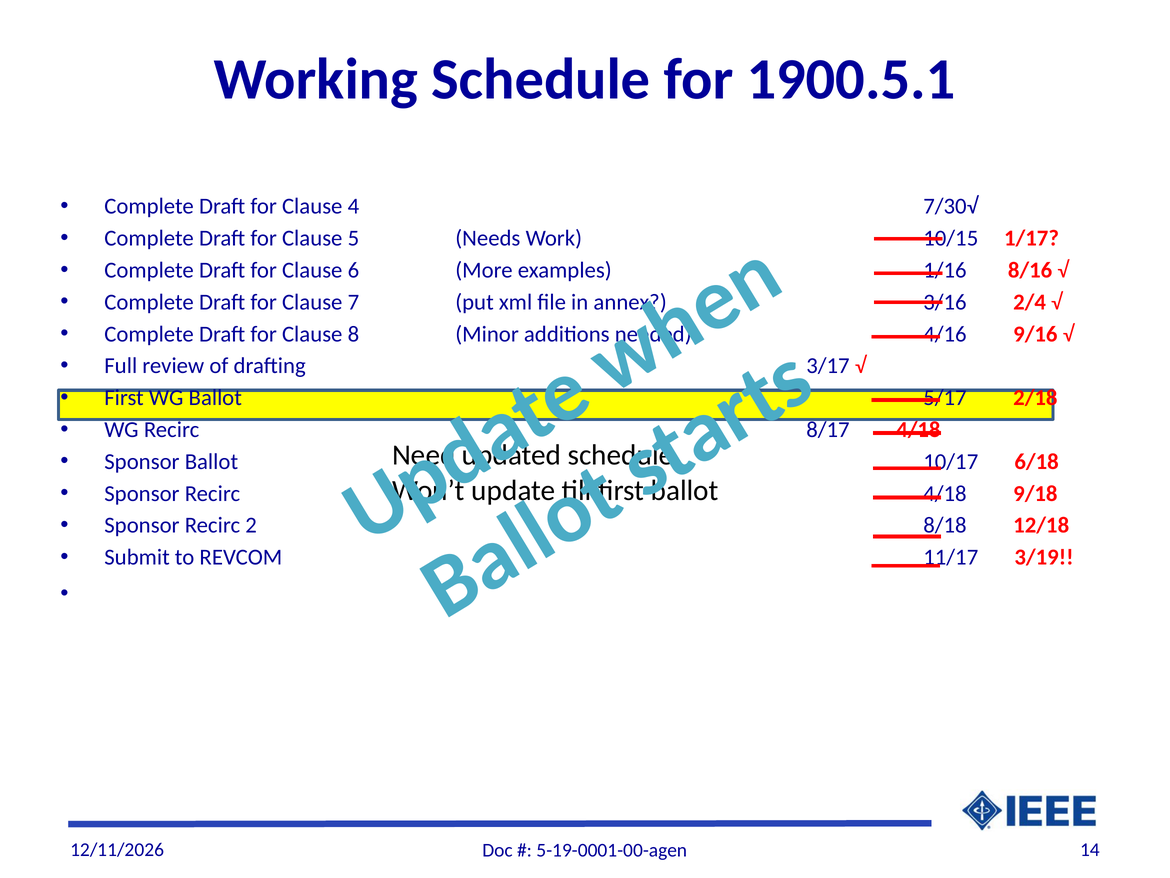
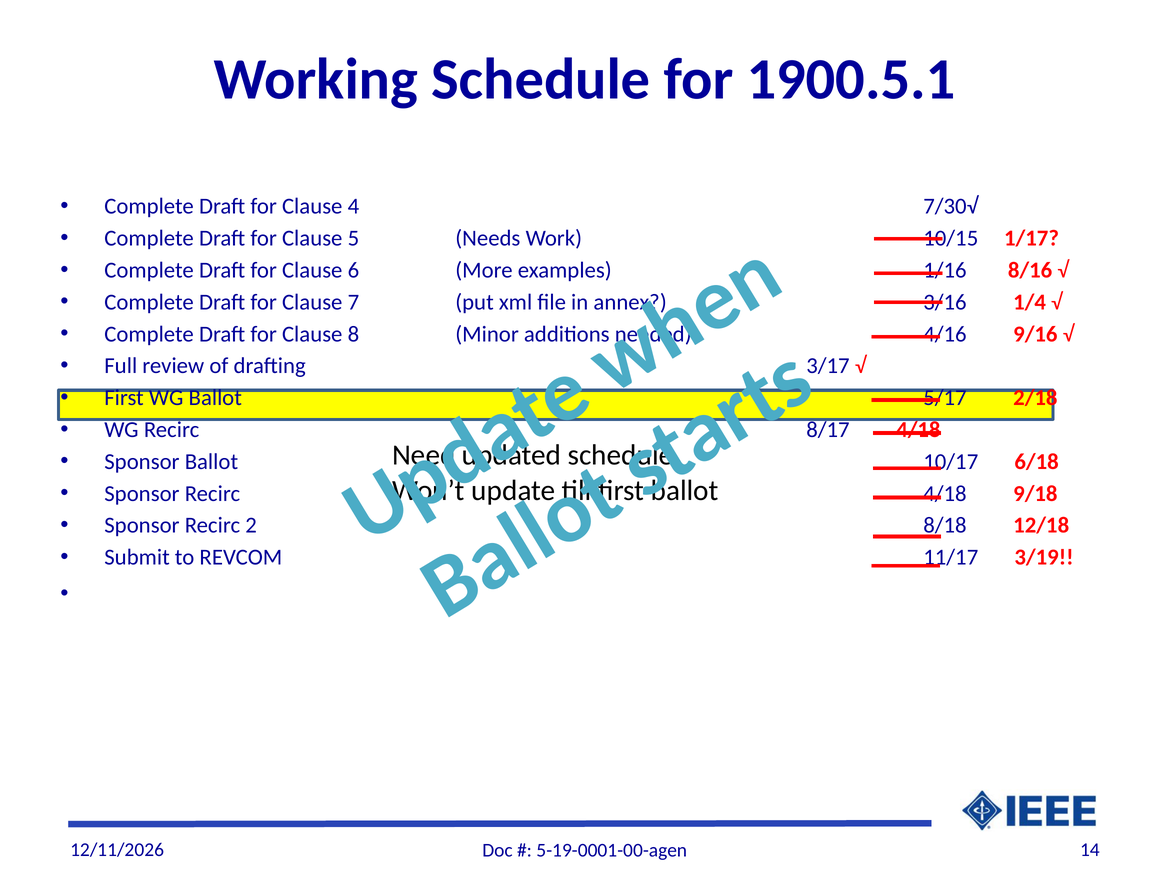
2/4: 2/4 -> 1/4
